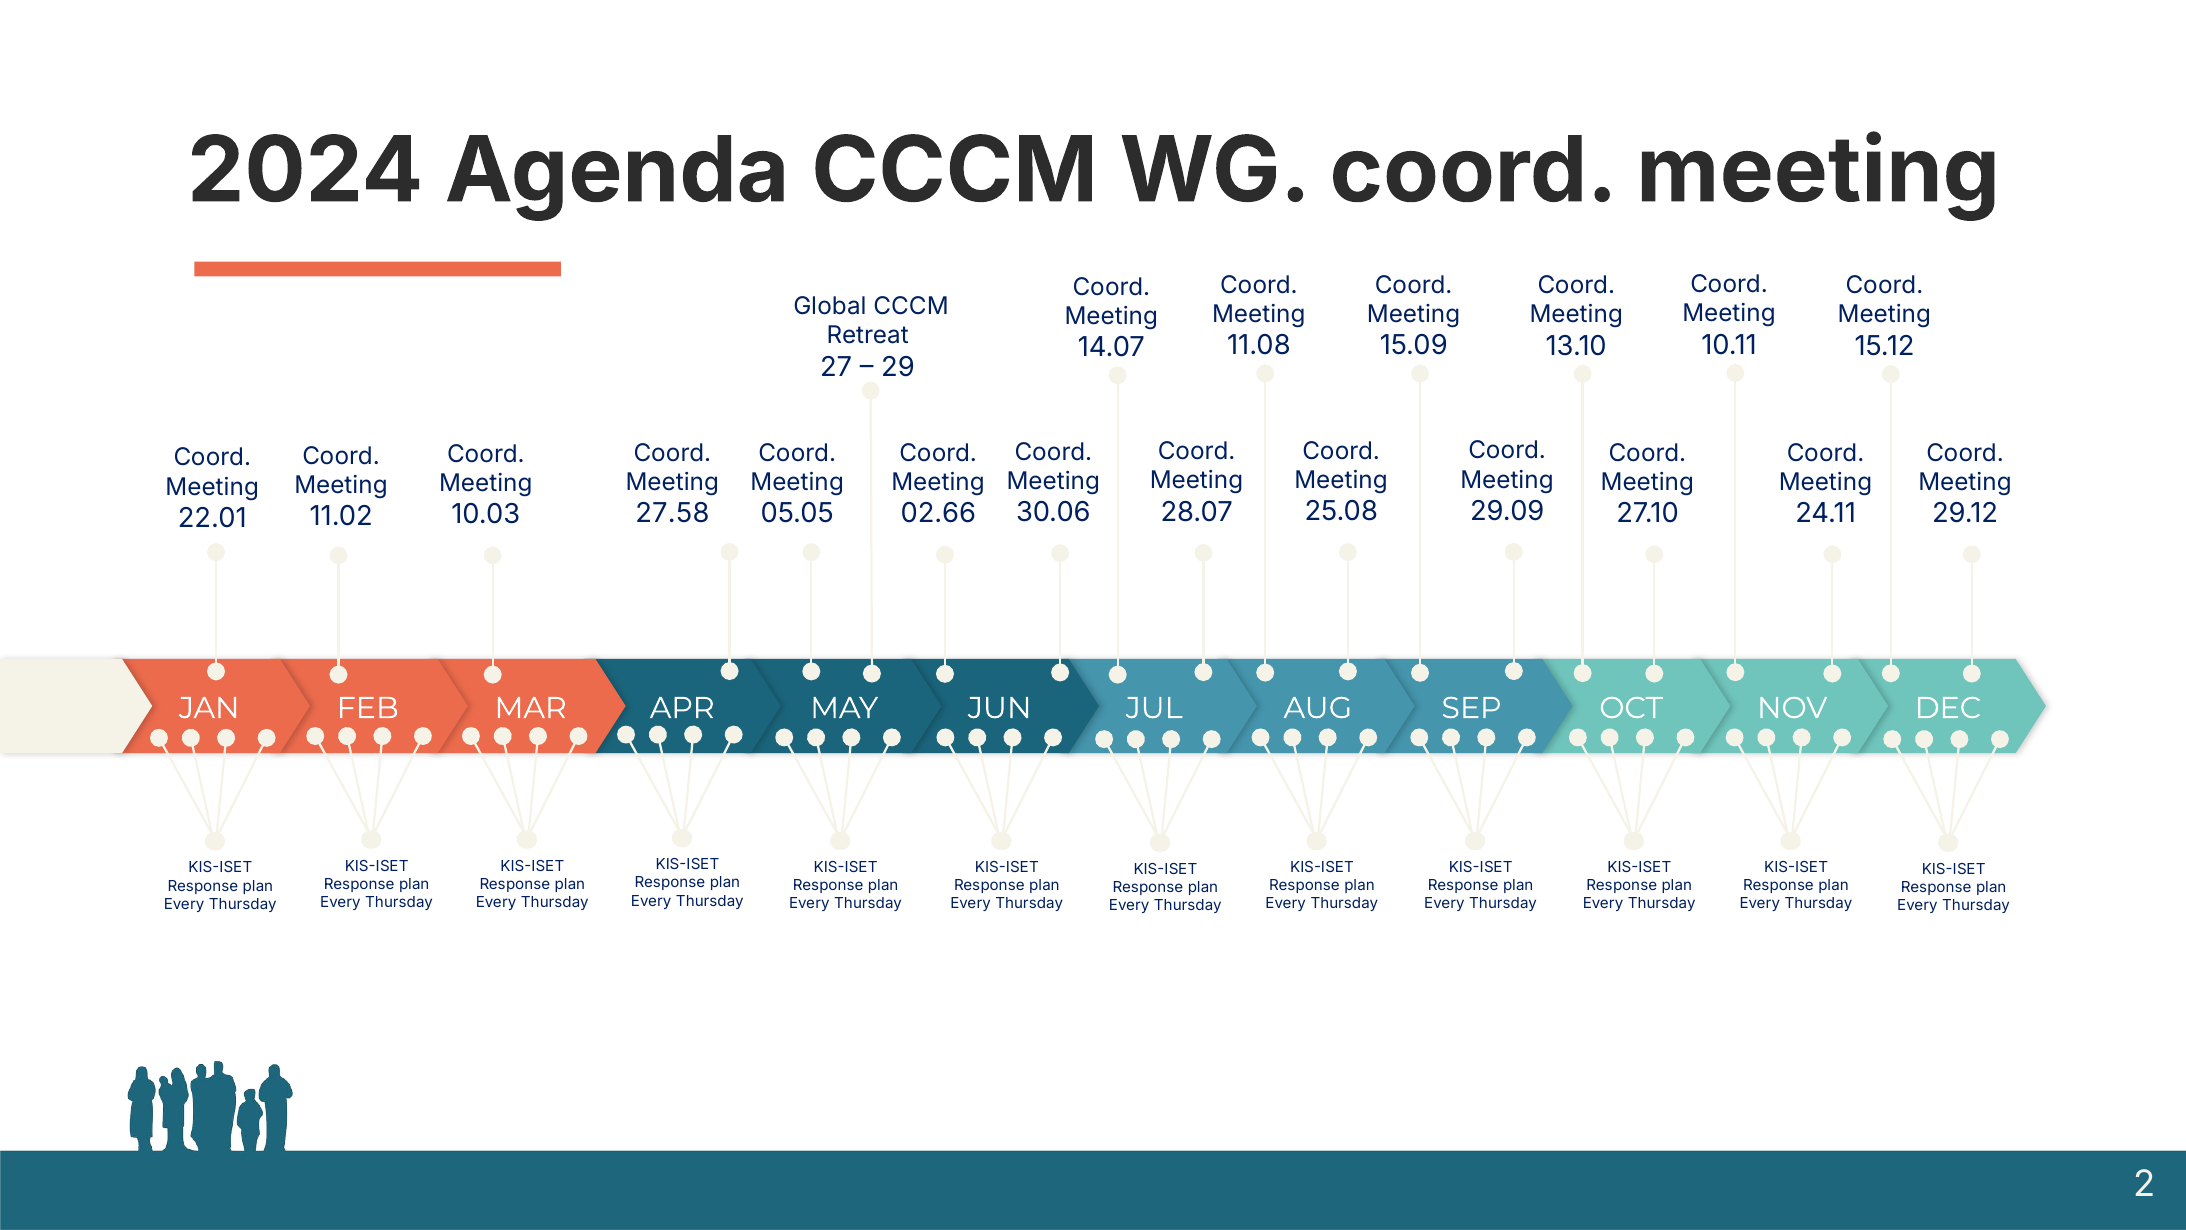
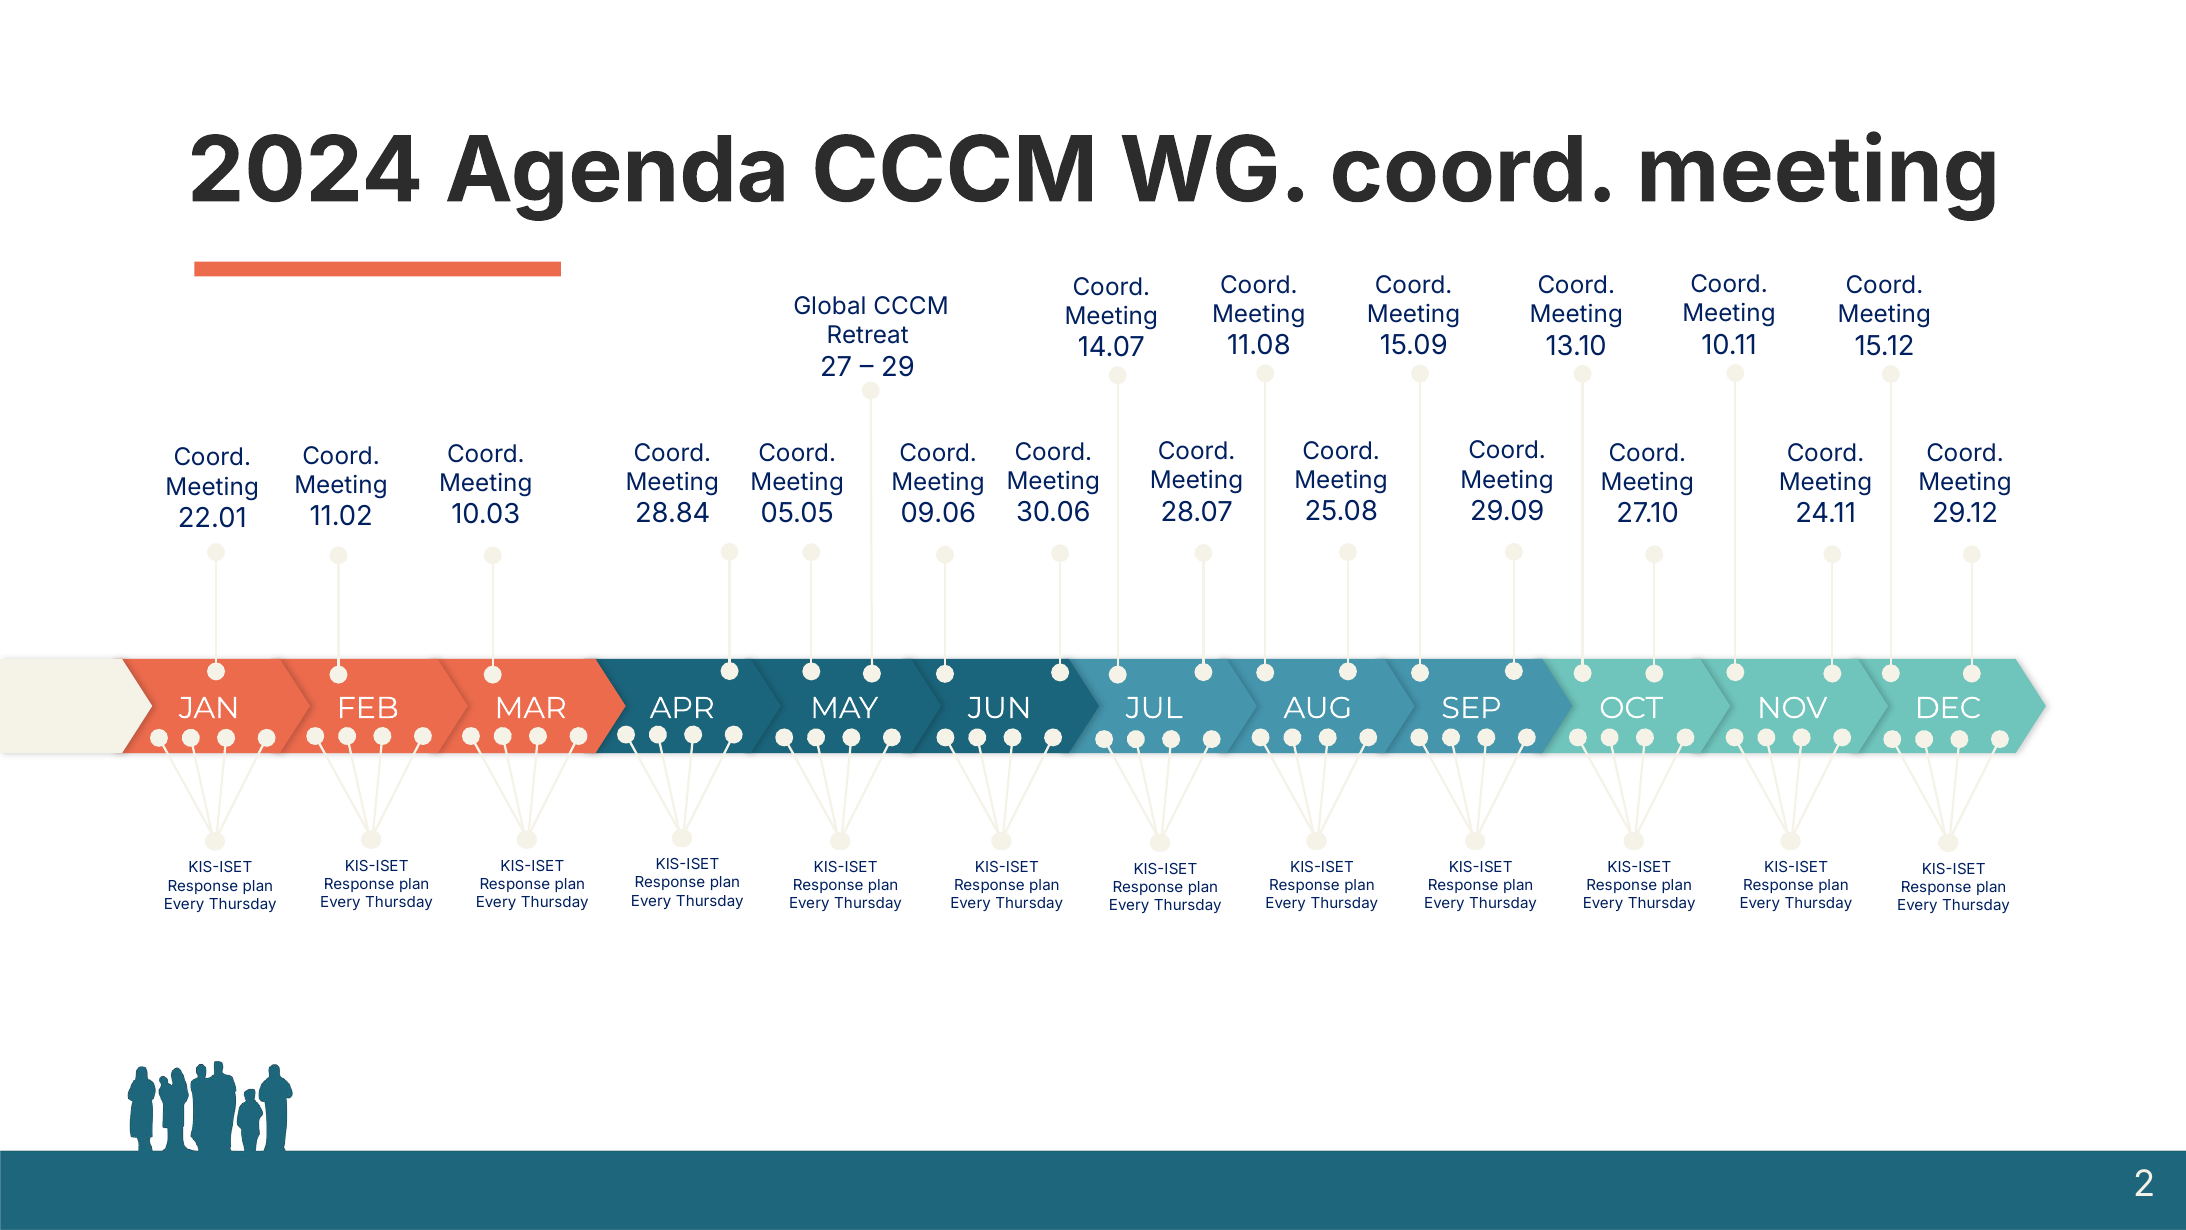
27.58: 27.58 -> 28.84
02.66: 02.66 -> 09.06
